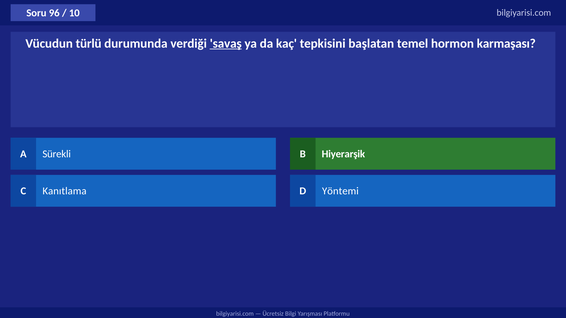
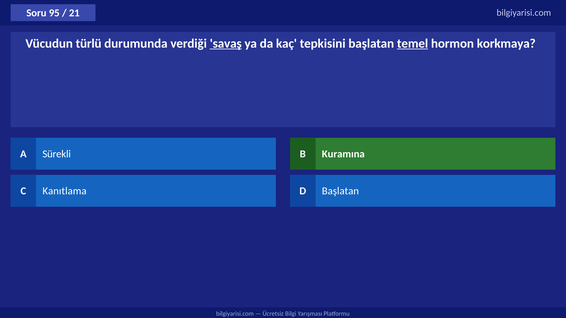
96: 96 -> 95
10: 10 -> 21
temel underline: none -> present
karmaşası: karmaşası -> korkmaya
Hiyerarşik: Hiyerarşik -> Kuramına
D Yöntemi: Yöntemi -> Başlatan
